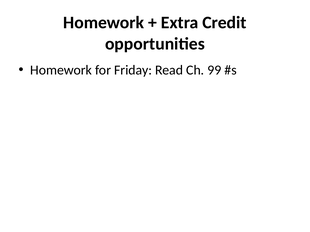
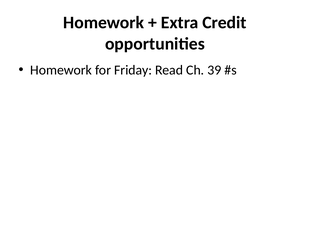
99: 99 -> 39
